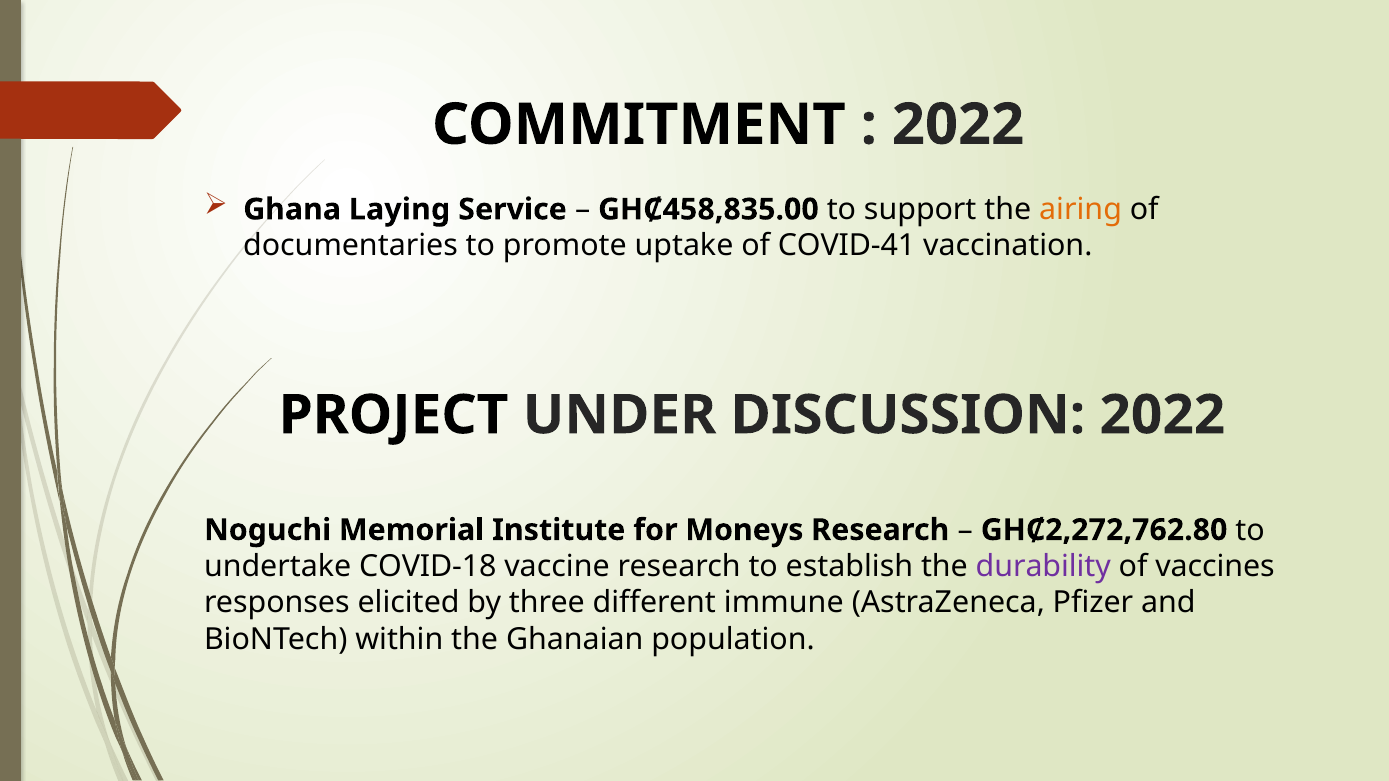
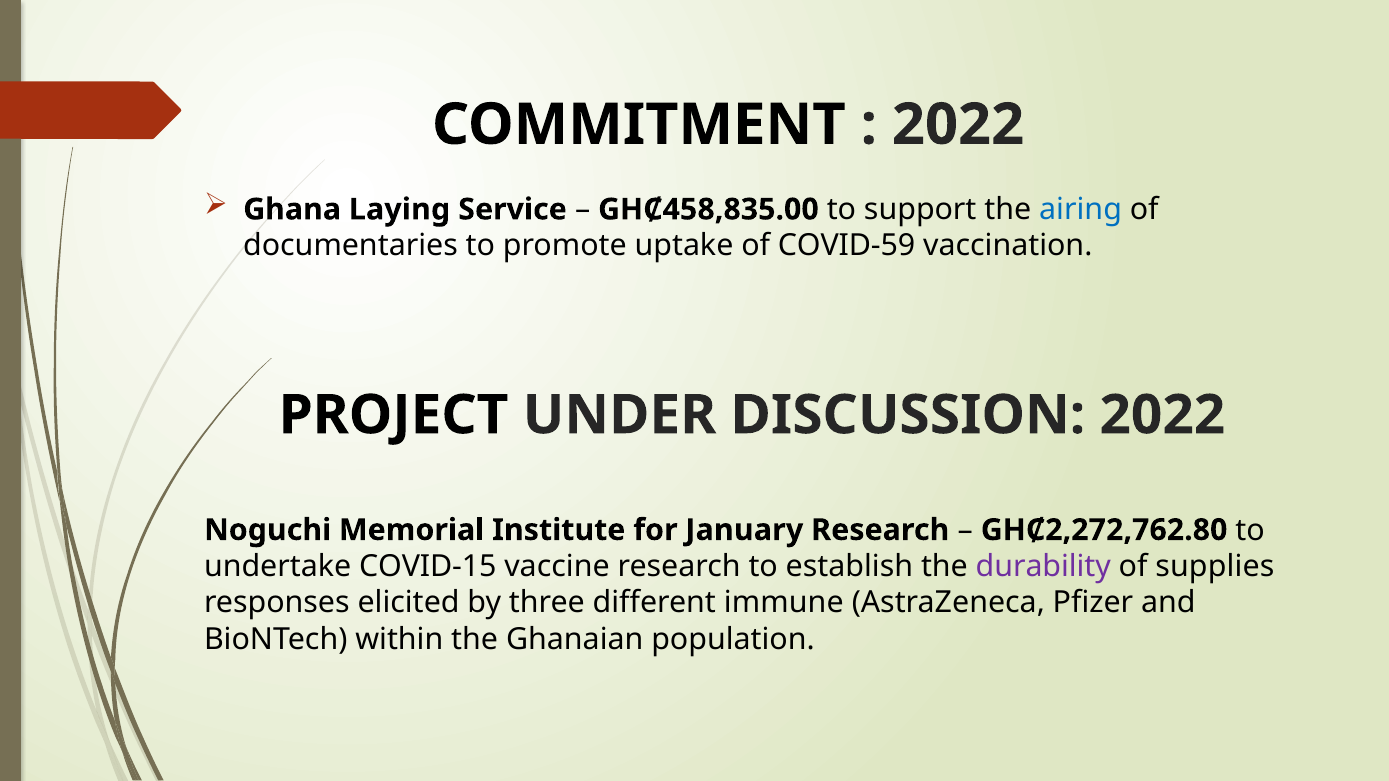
airing colour: orange -> blue
COVID-41: COVID-41 -> COVID-59
Moneys: Moneys -> January
COVID-18: COVID-18 -> COVID-15
vaccines: vaccines -> supplies
